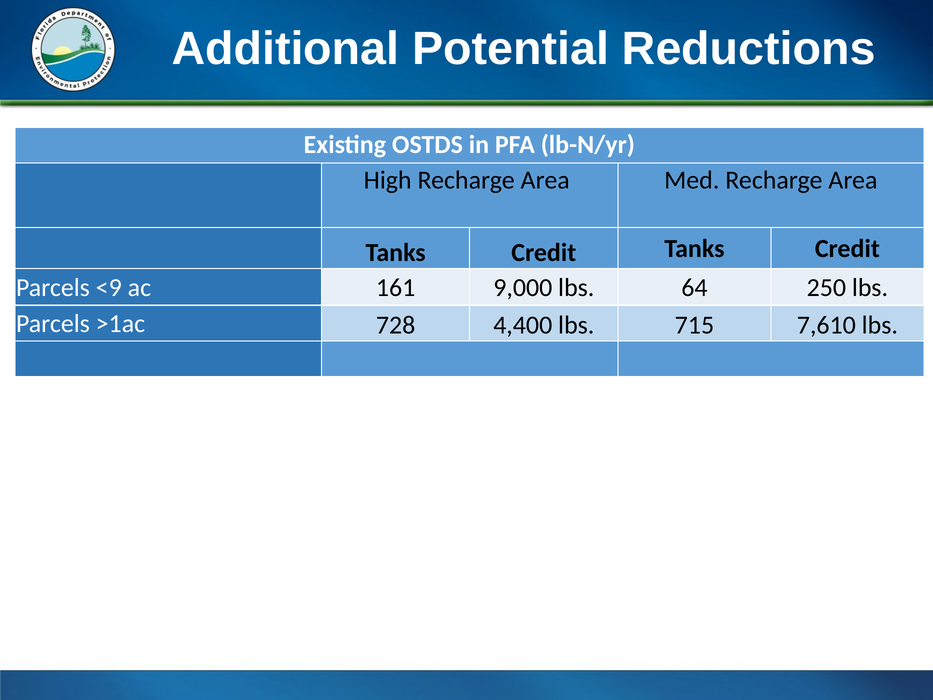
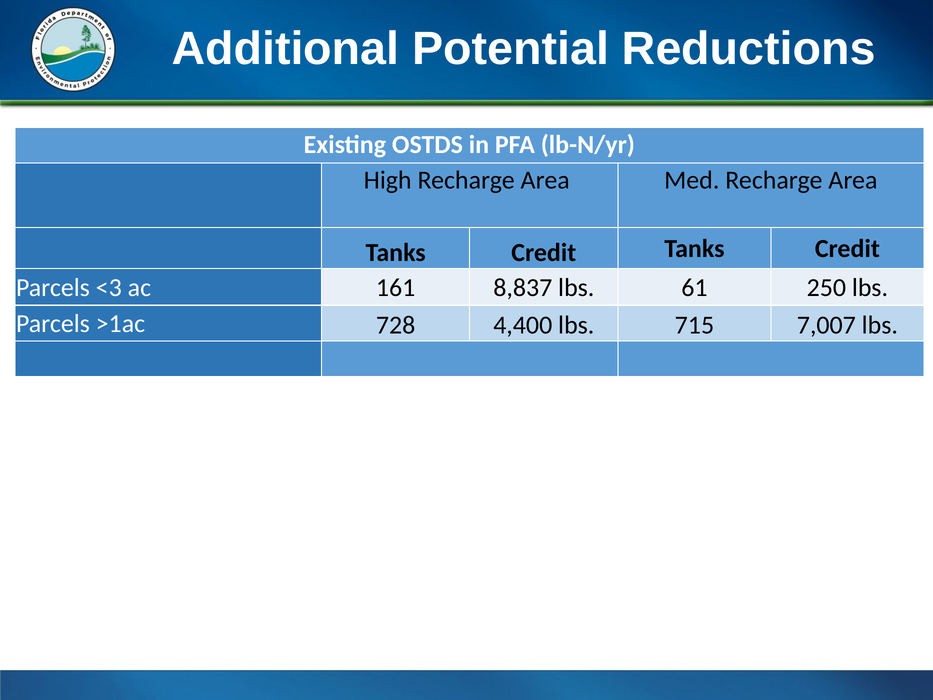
<9: <9 -> <3
9,000: 9,000 -> 8,837
64: 64 -> 61
7,610: 7,610 -> 7,007
